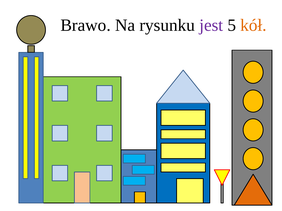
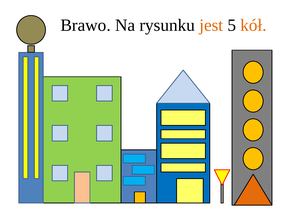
jest colour: purple -> orange
